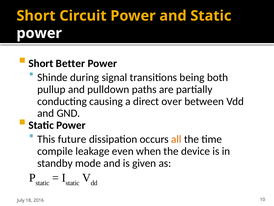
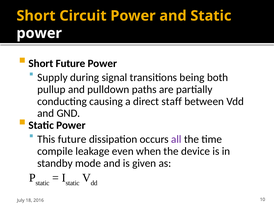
Short Better: Better -> Future
Shinde: Shinde -> Supply
over: over -> staff
all colour: orange -> purple
